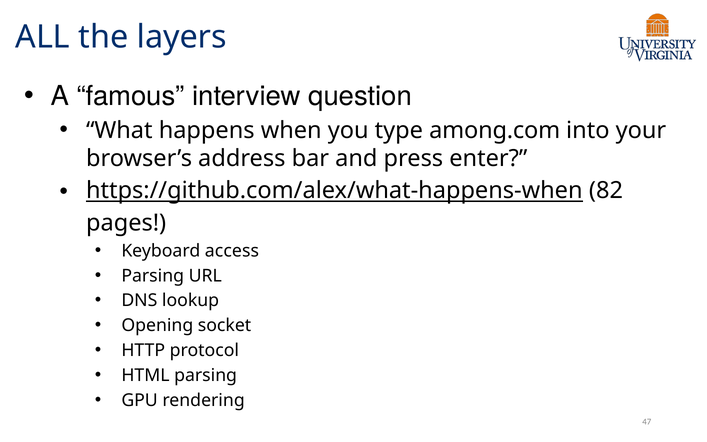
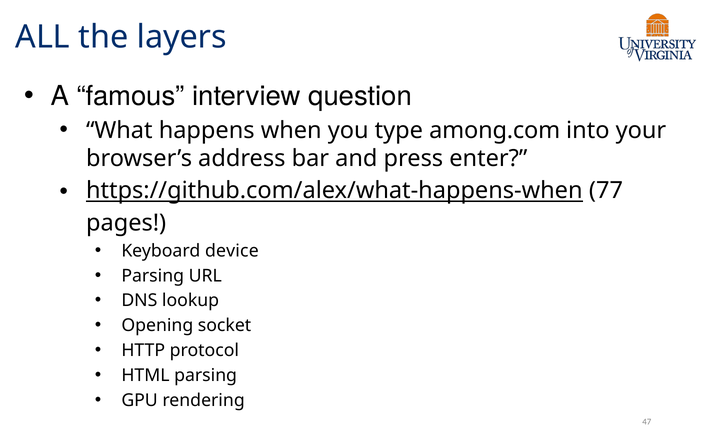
82: 82 -> 77
access: access -> device
